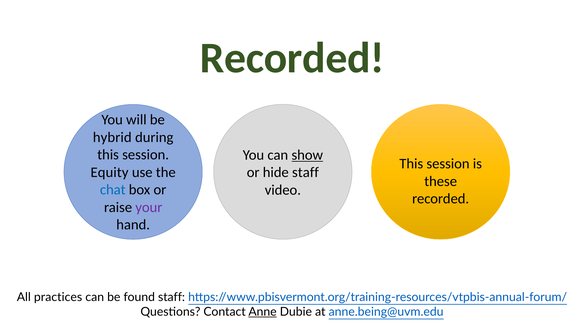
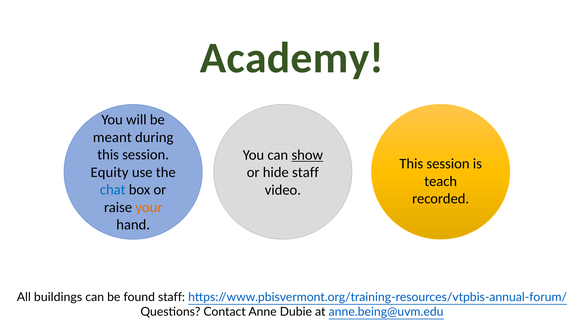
Recorded at (292, 58): Recorded -> Academy
hybrid: hybrid -> meant
these: these -> teach
your colour: purple -> orange
practices: practices -> buildings
Anne underline: present -> none
